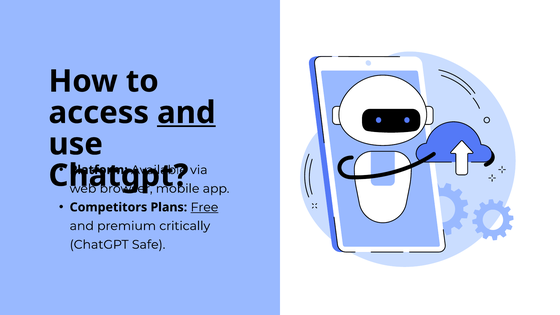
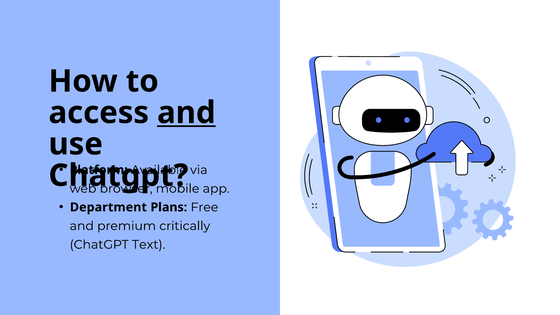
Competitors: Competitors -> Department
Free underline: present -> none
Safe: Safe -> Text
